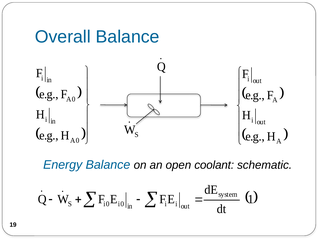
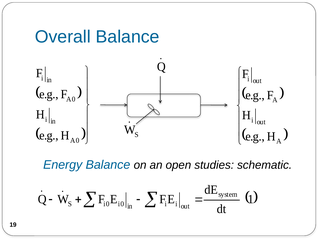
coolant: coolant -> studies
